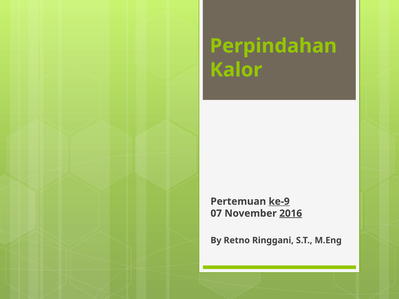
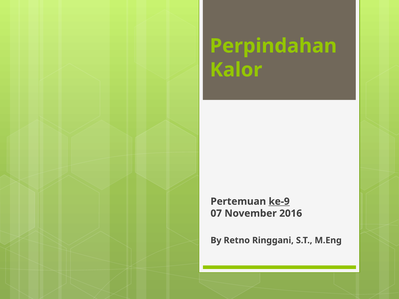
2016 underline: present -> none
